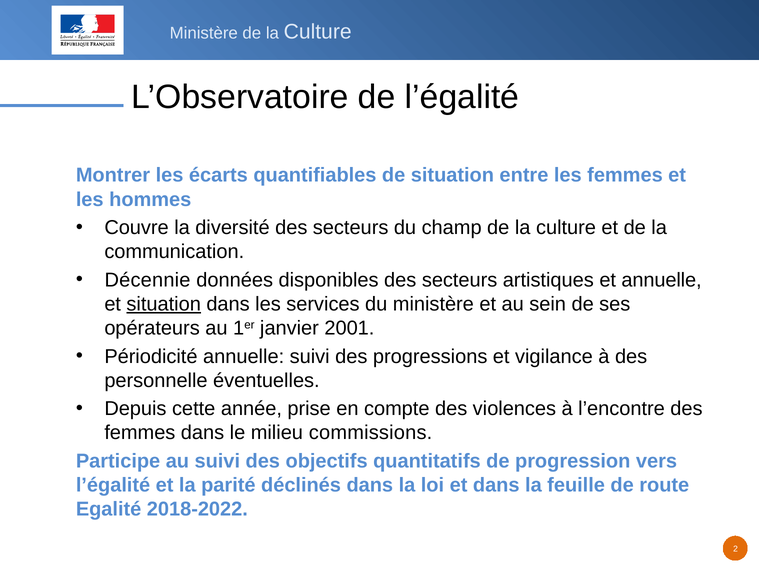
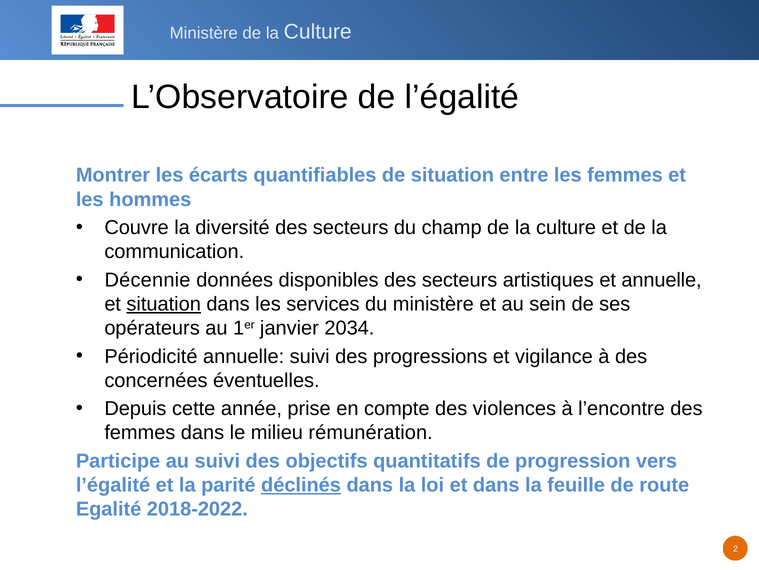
2001: 2001 -> 2034
personnelle: personnelle -> concernées
commissions: commissions -> rémunération
déclinés underline: none -> present
